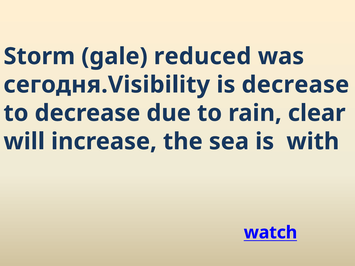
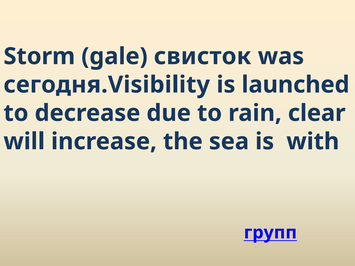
reduced: reduced -> свисток
is decrease: decrease -> launched
watch: watch -> групп
